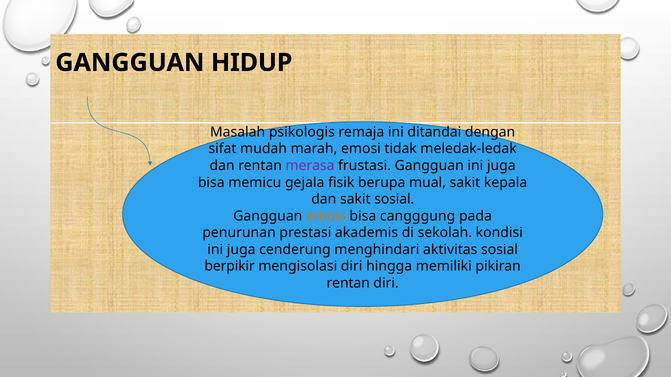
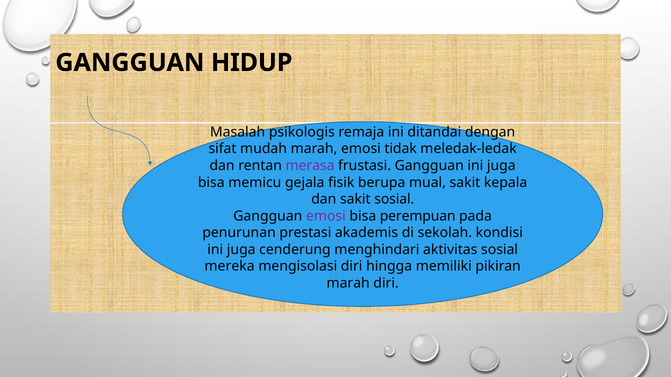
emosi at (326, 216) colour: orange -> purple
cangggung: cangggung -> perempuan
berpikir: berpikir -> mereka
rentan at (348, 283): rentan -> marah
